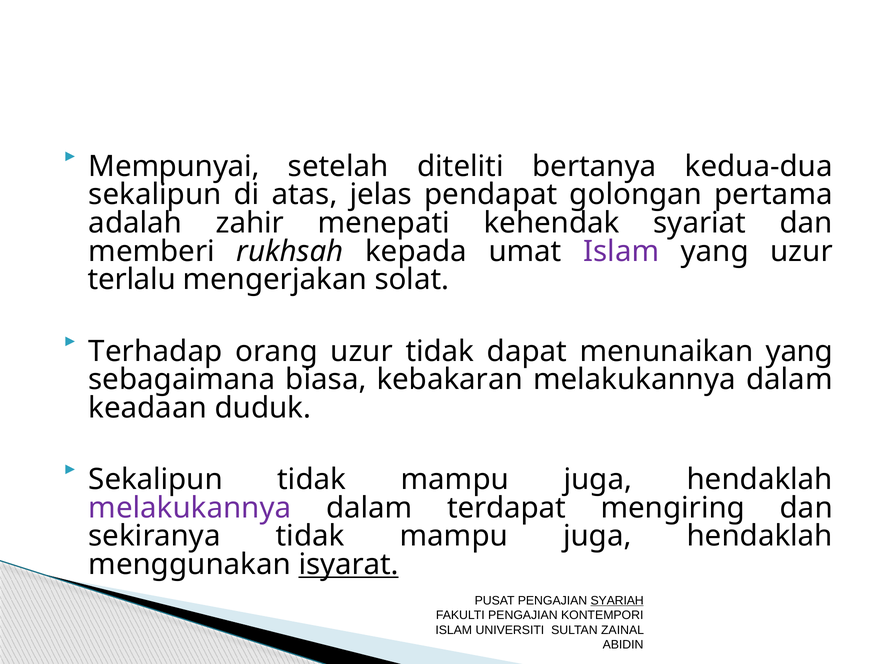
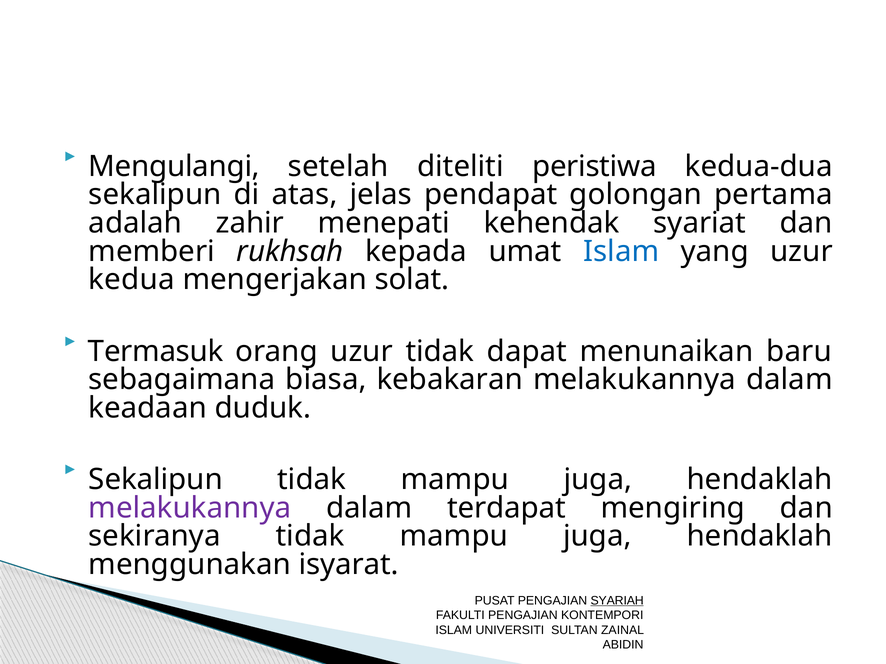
Mempunyai: Mempunyai -> Mengulangi
bertanya: bertanya -> peristiwa
Islam at (621, 252) colour: purple -> blue
terlalu: terlalu -> kedua
Terhadap: Terhadap -> Termasuk
menunaikan yang: yang -> baru
isyarat underline: present -> none
